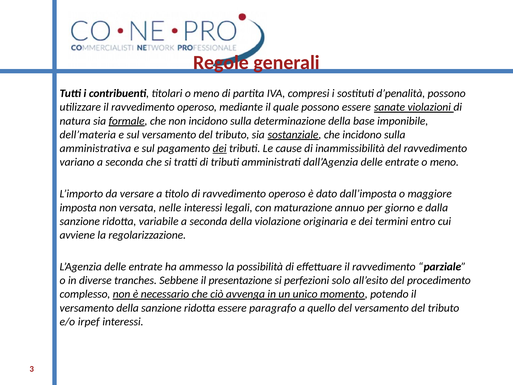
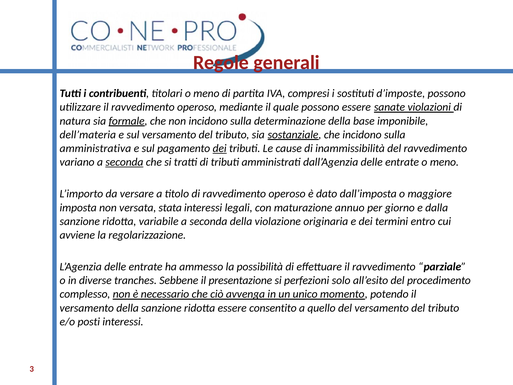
d’penalità: d’penalità -> d’imposte
seconda at (124, 162) underline: none -> present
nelle: nelle -> stata
paragrafo: paragrafo -> consentito
irpef: irpef -> posti
